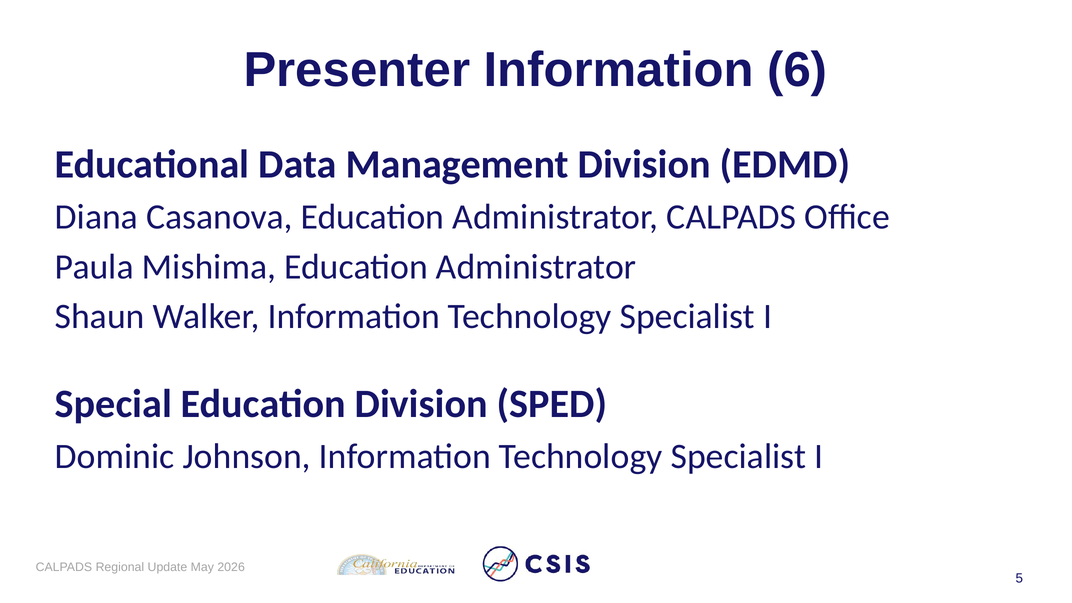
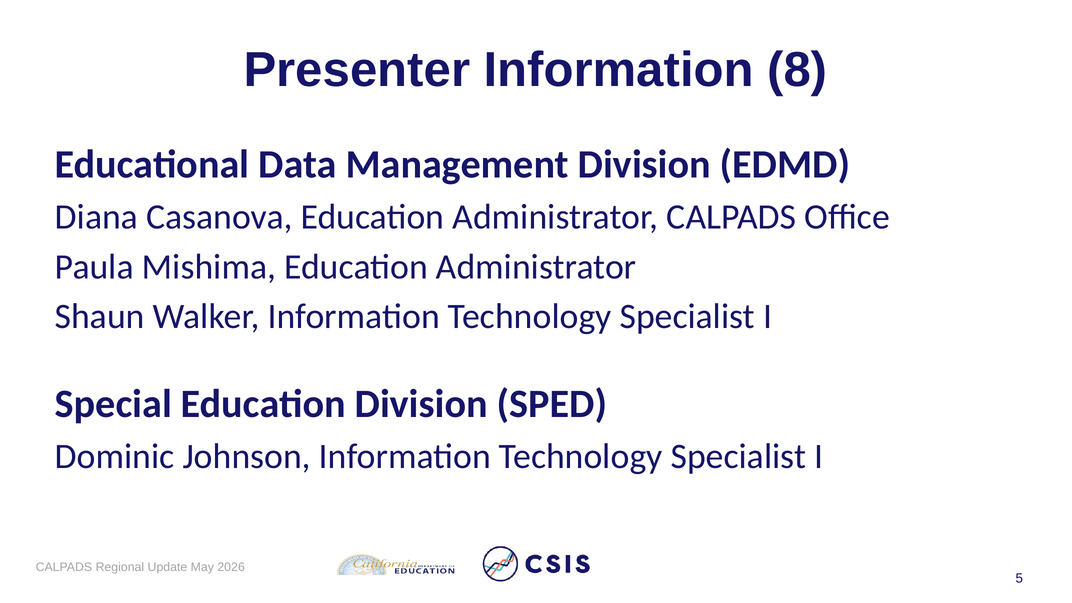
6: 6 -> 8
